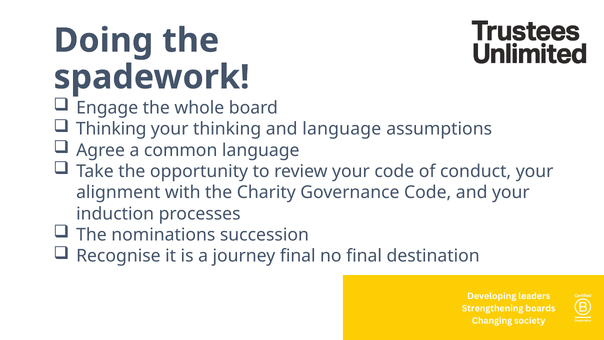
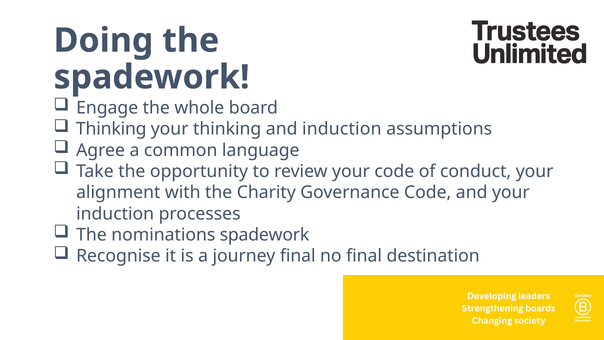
and language: language -> induction
nominations succession: succession -> spadework
